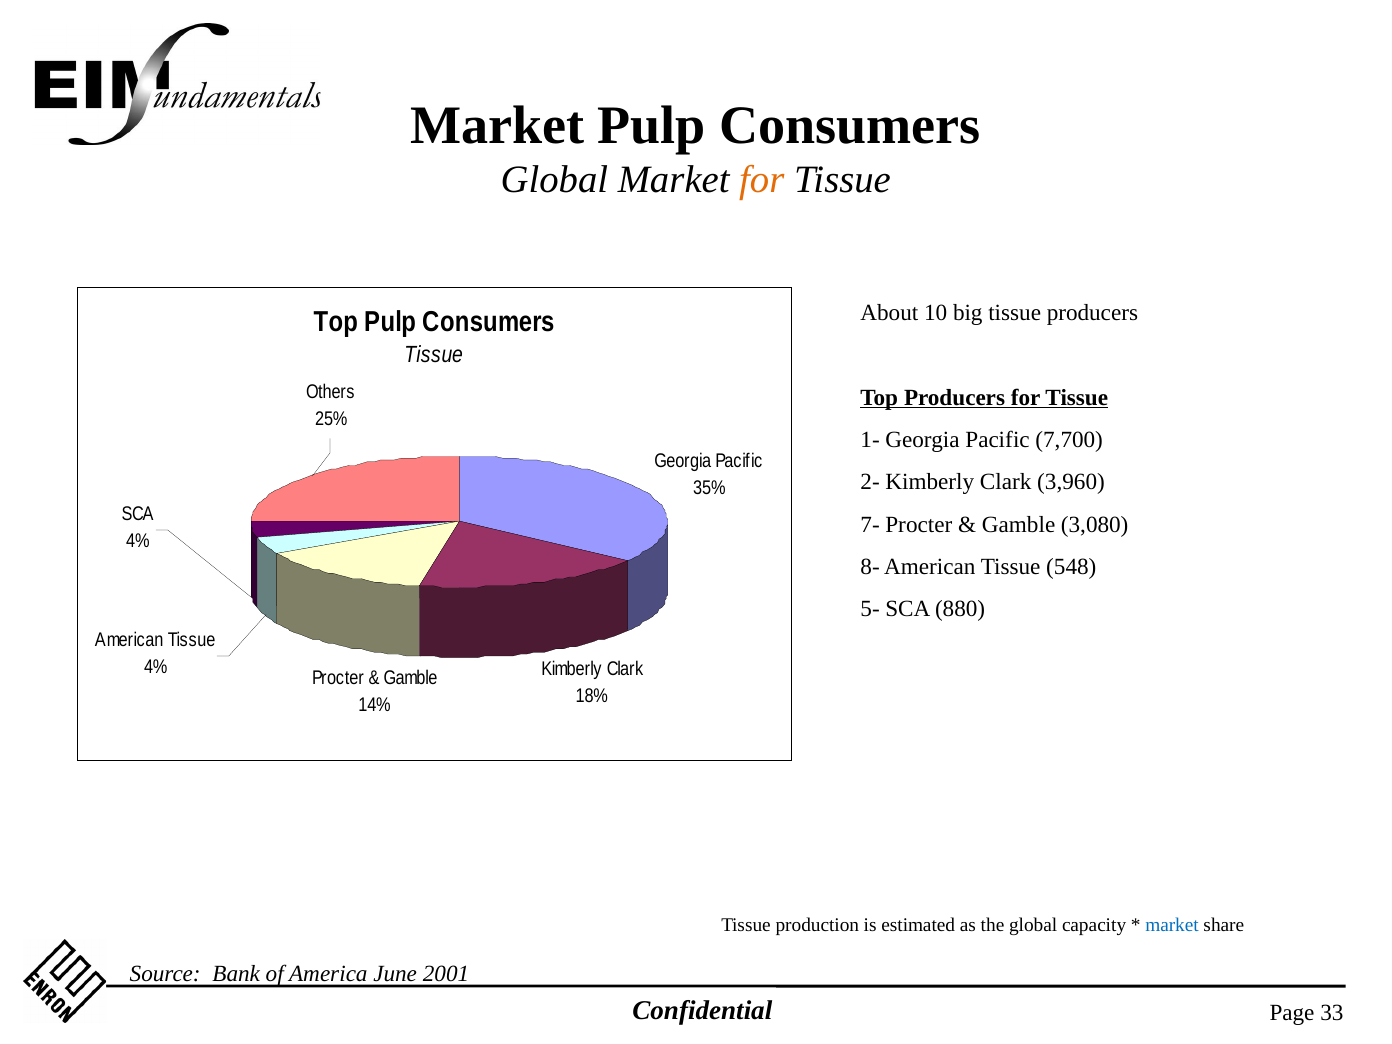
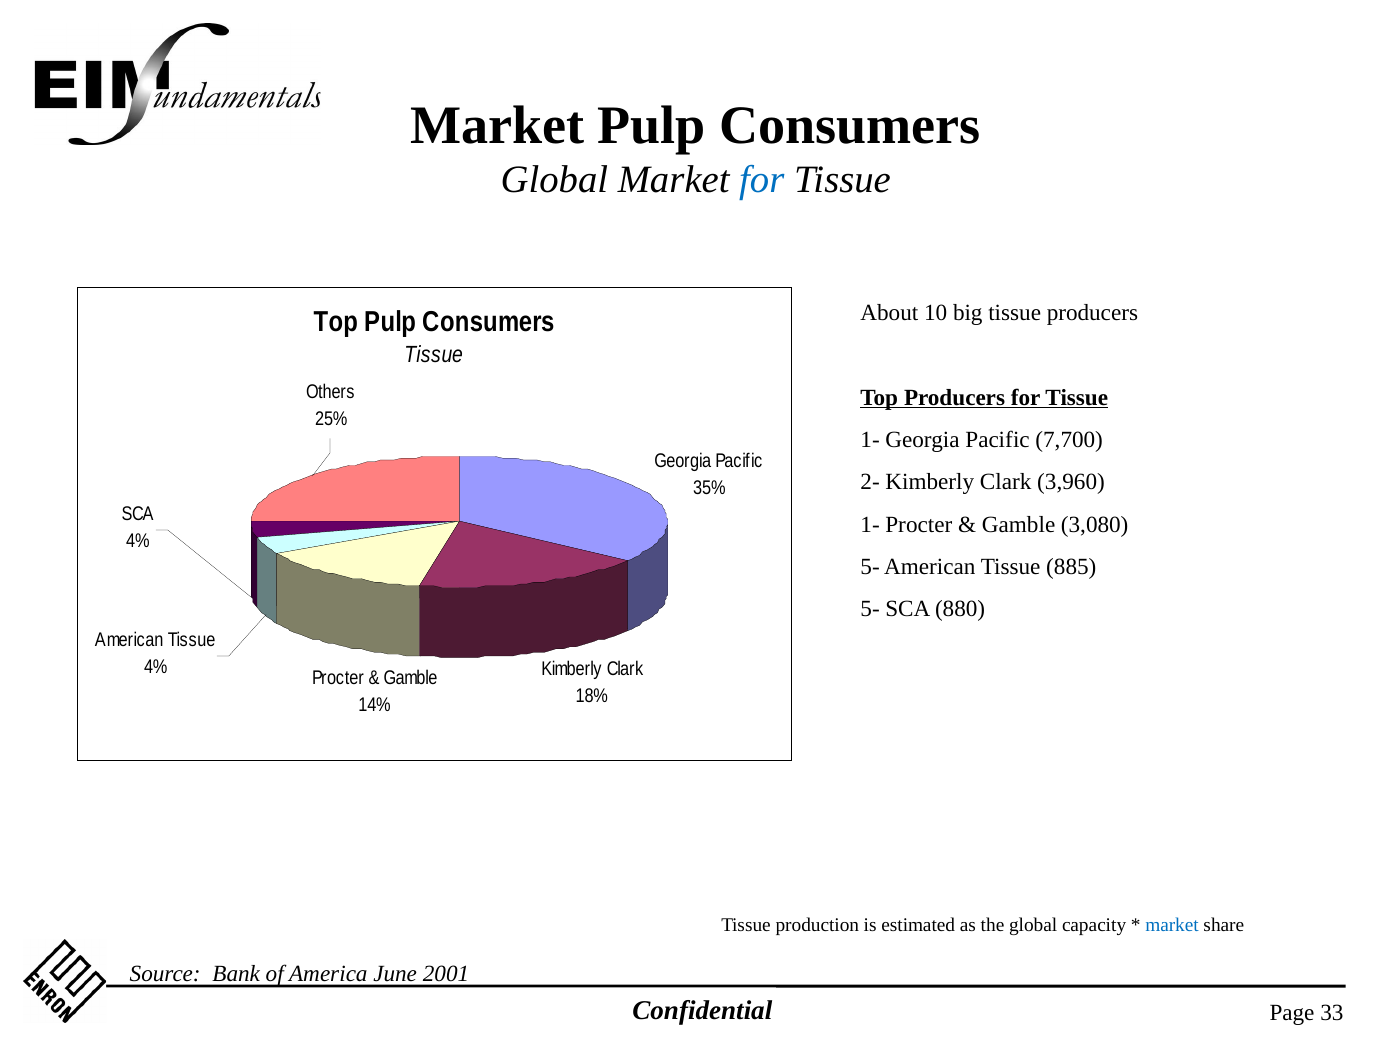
for at (762, 180) colour: orange -> blue
7- at (870, 524): 7- -> 1-
8- at (870, 567): 8- -> 5-
548: 548 -> 885
